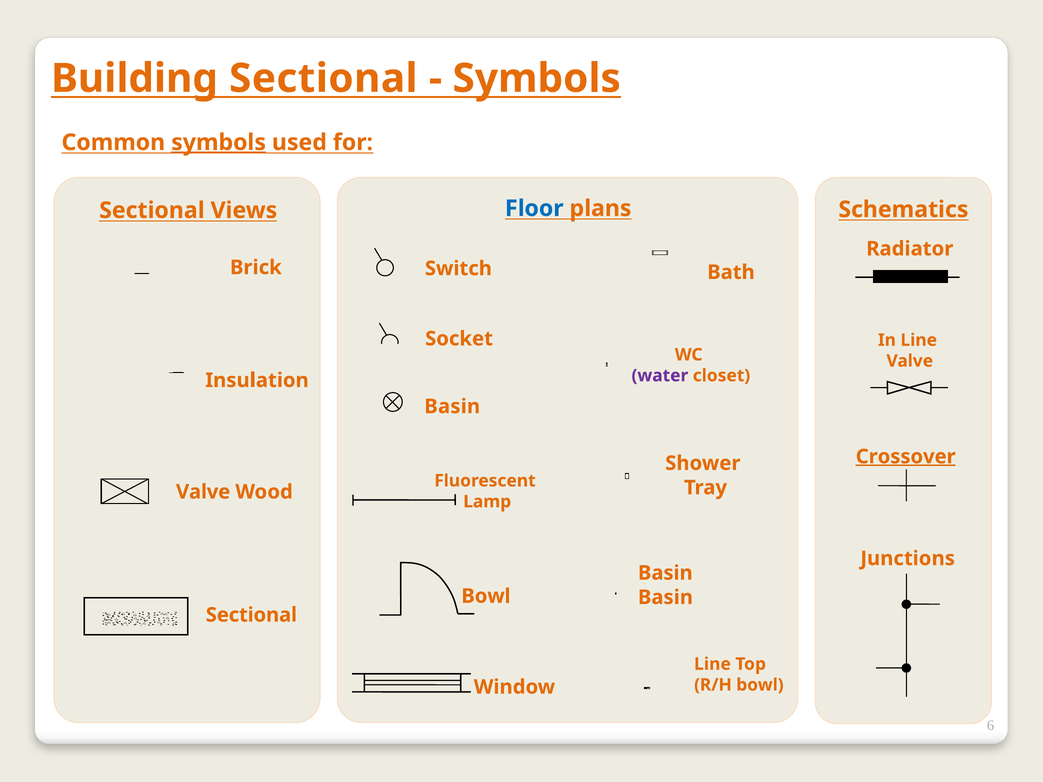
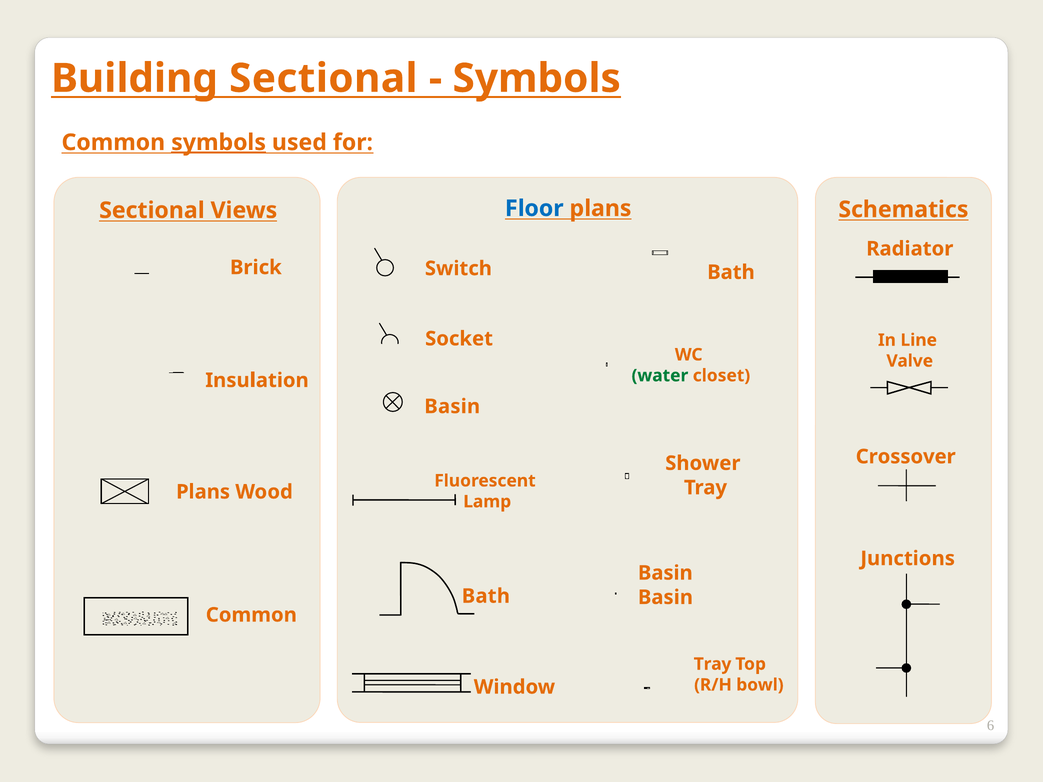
water colour: purple -> green
Crossover underline: present -> none
Valve at (203, 492): Valve -> Plans
Bowl at (486, 596): Bowl -> Bath
Sectional at (251, 615): Sectional -> Common
Line at (712, 664): Line -> Tray
